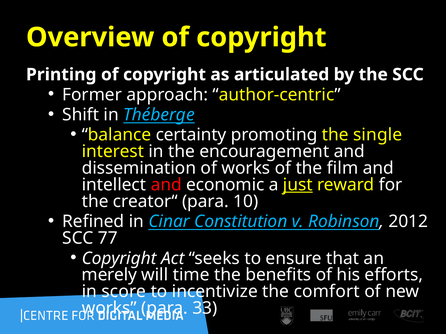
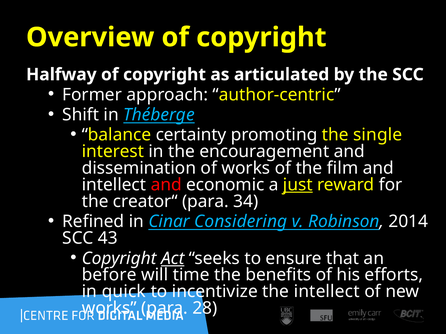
Printing: Printing -> Halfway
10: 10 -> 34
Constitution: Constitution -> Considering
2012: 2012 -> 2014
77: 77 -> 43
Act underline: none -> present
merely: merely -> before
score: score -> quick
the comfort: comfort -> intellect
33: 33 -> 28
